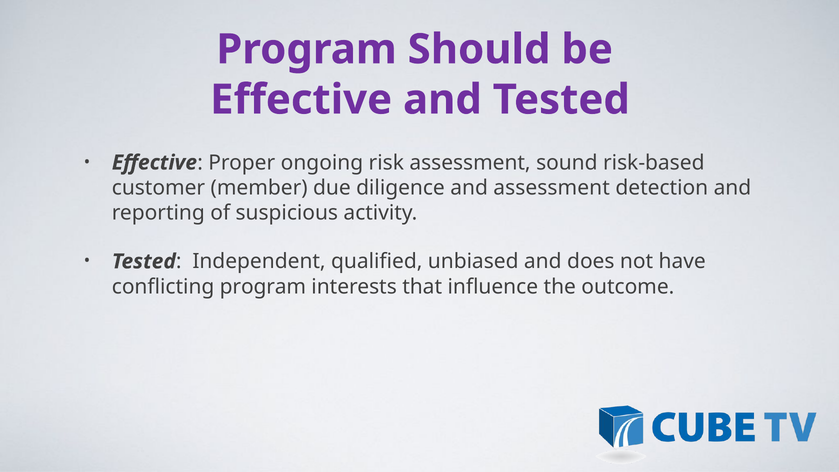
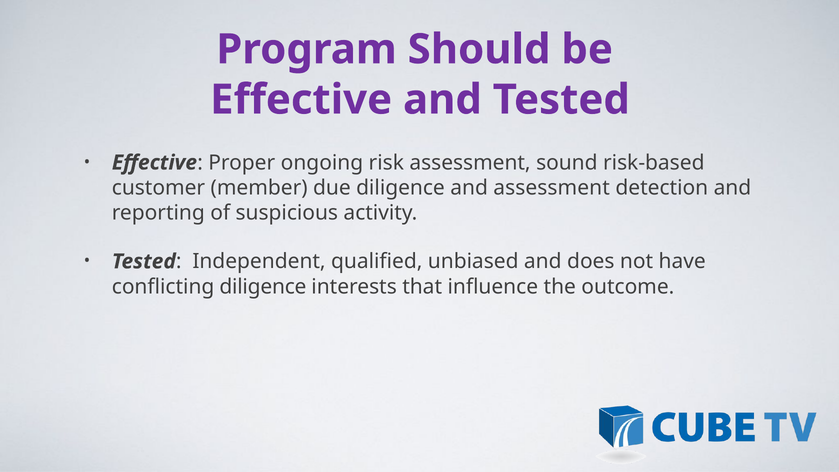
conflicting program: program -> diligence
